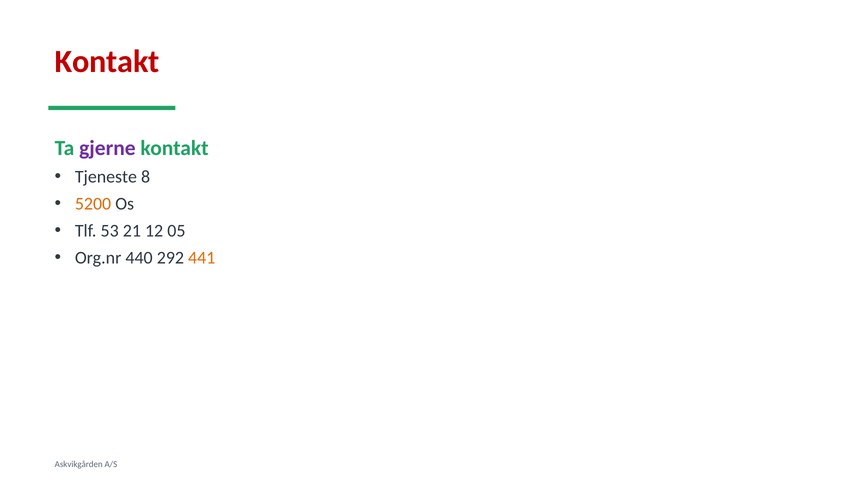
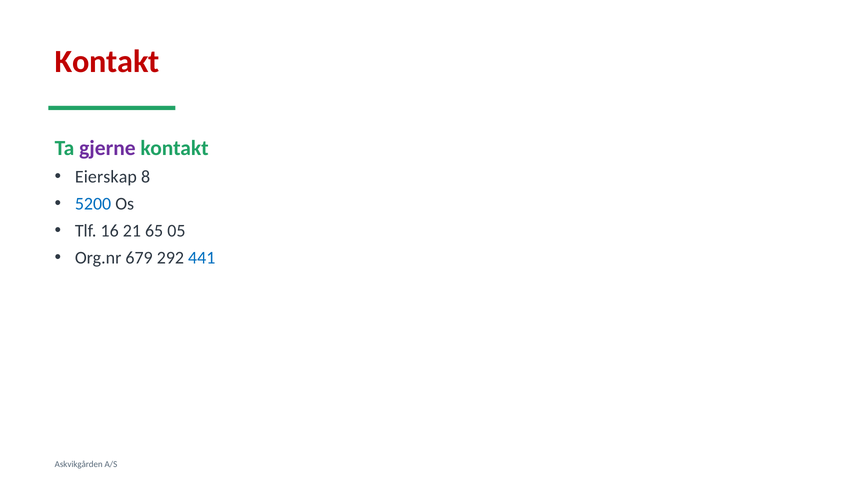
Tjeneste: Tjeneste -> Eierskap
5200 colour: orange -> blue
53: 53 -> 16
12: 12 -> 65
440: 440 -> 679
441 colour: orange -> blue
